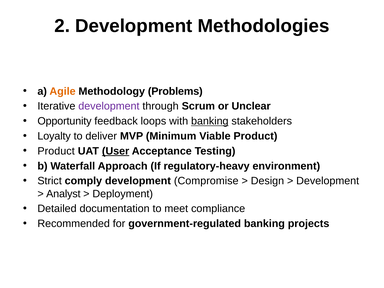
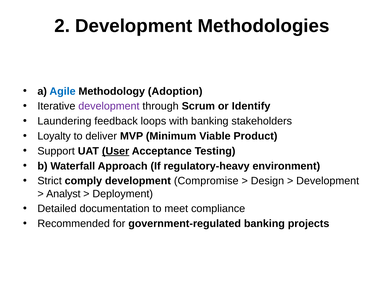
Agile colour: orange -> blue
Problems: Problems -> Adoption
Unclear: Unclear -> Identify
Opportunity: Opportunity -> Laundering
banking at (210, 121) underline: present -> none
Product at (56, 151): Product -> Support
